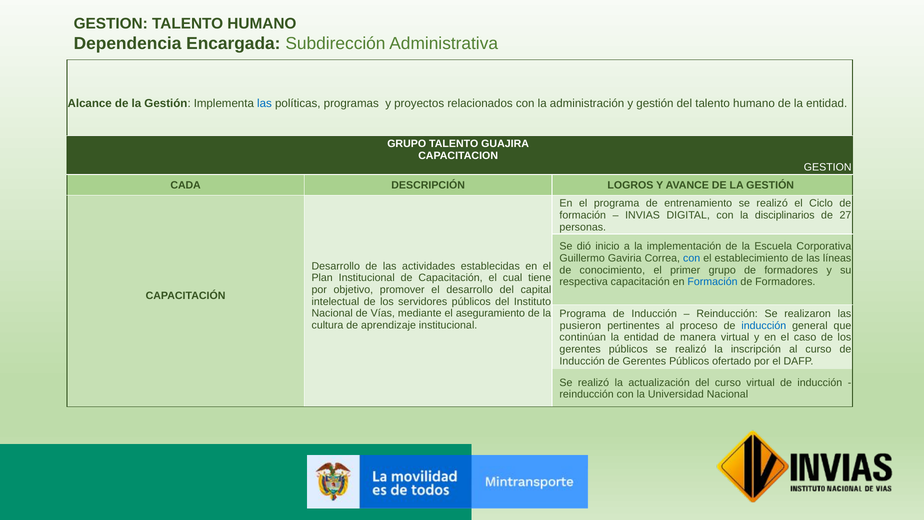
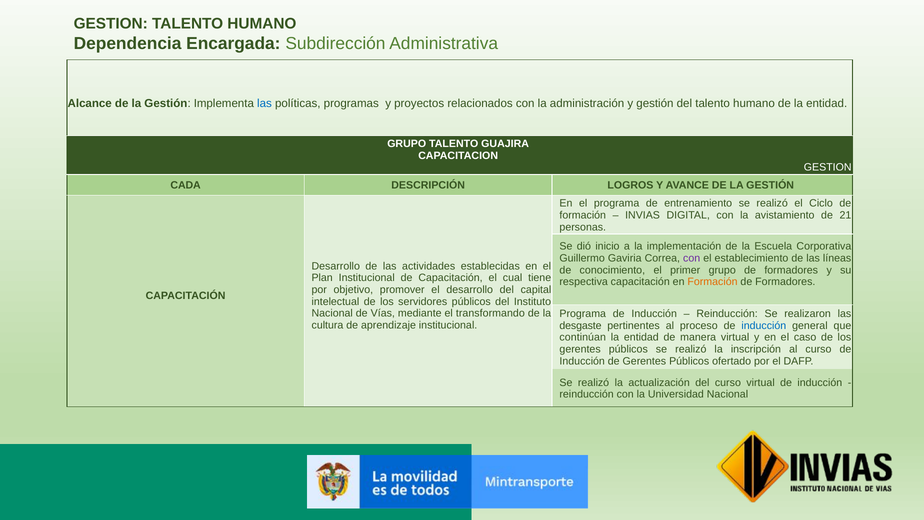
disciplinarios: disciplinarios -> avistamiento
27: 27 -> 21
con at (692, 258) colour: blue -> purple
Formación at (712, 282) colour: blue -> orange
aseguramiento: aseguramiento -> transformando
pusieron: pusieron -> desgaste
